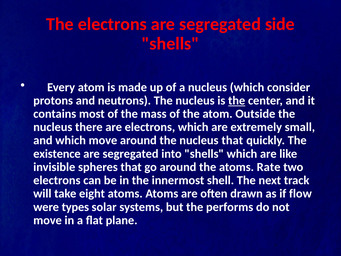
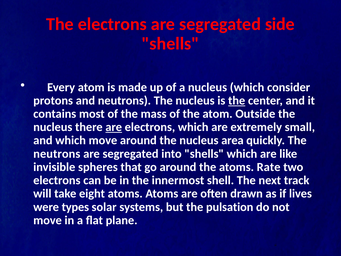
are at (114, 127) underline: none -> present
nucleus that: that -> area
existence at (57, 154): existence -> neutrons
flow: flow -> lives
performs: performs -> pulsation
